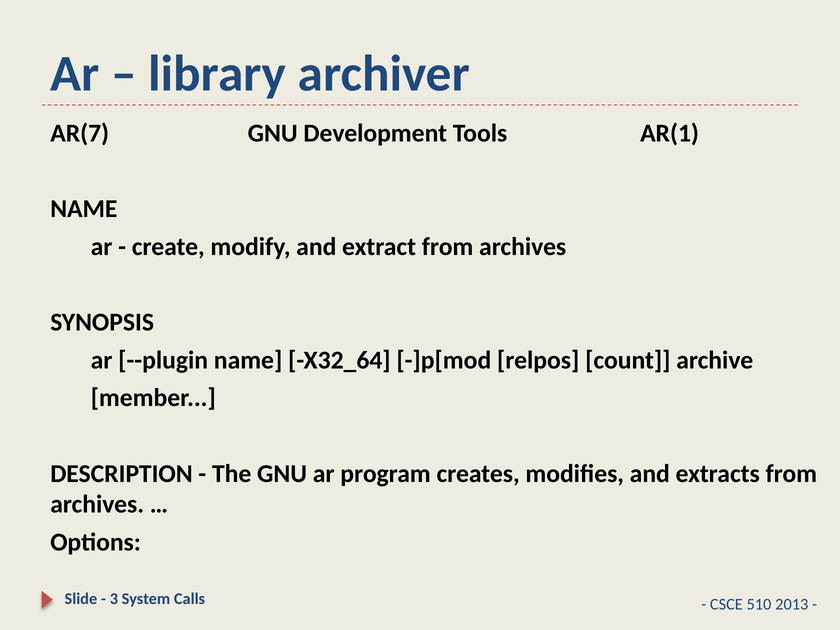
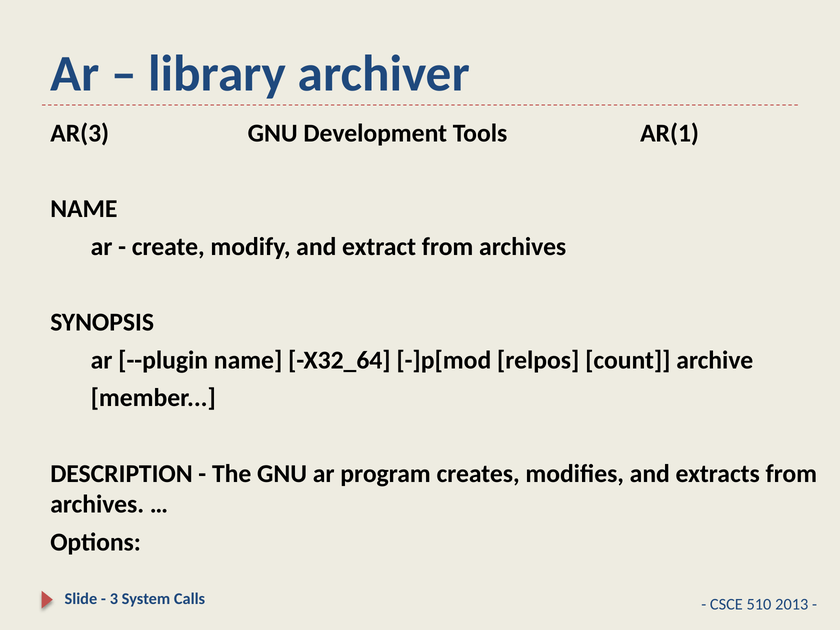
AR(7: AR(7 -> AR(3
